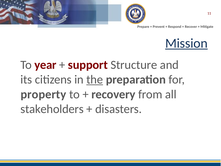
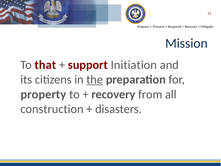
Mission underline: present -> none
year: year -> that
Structure: Structure -> Initiation
stakeholders: stakeholders -> construction
